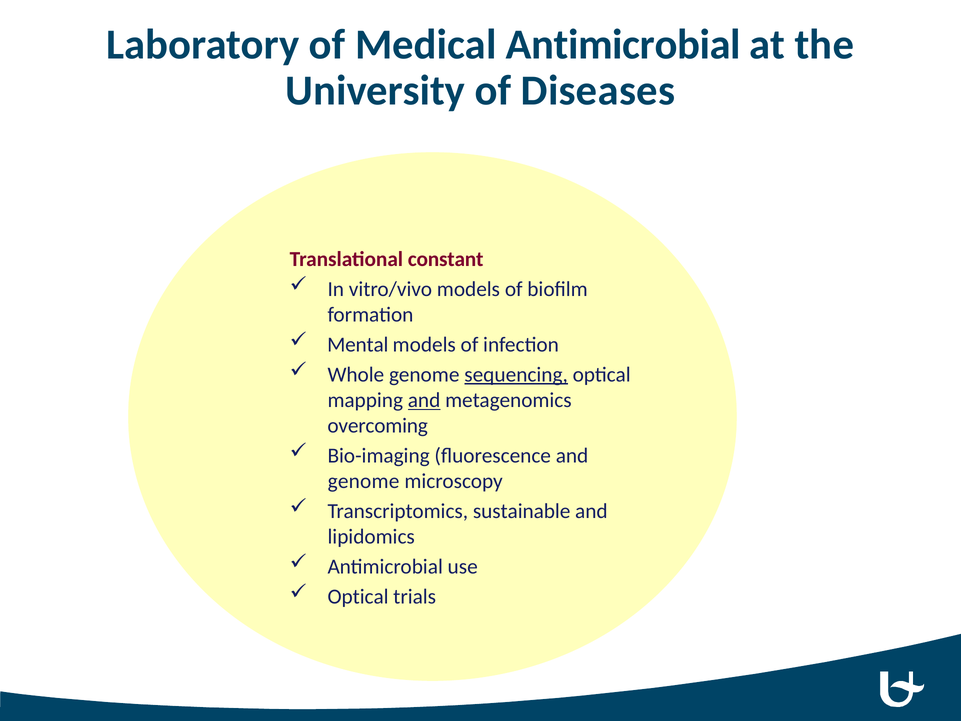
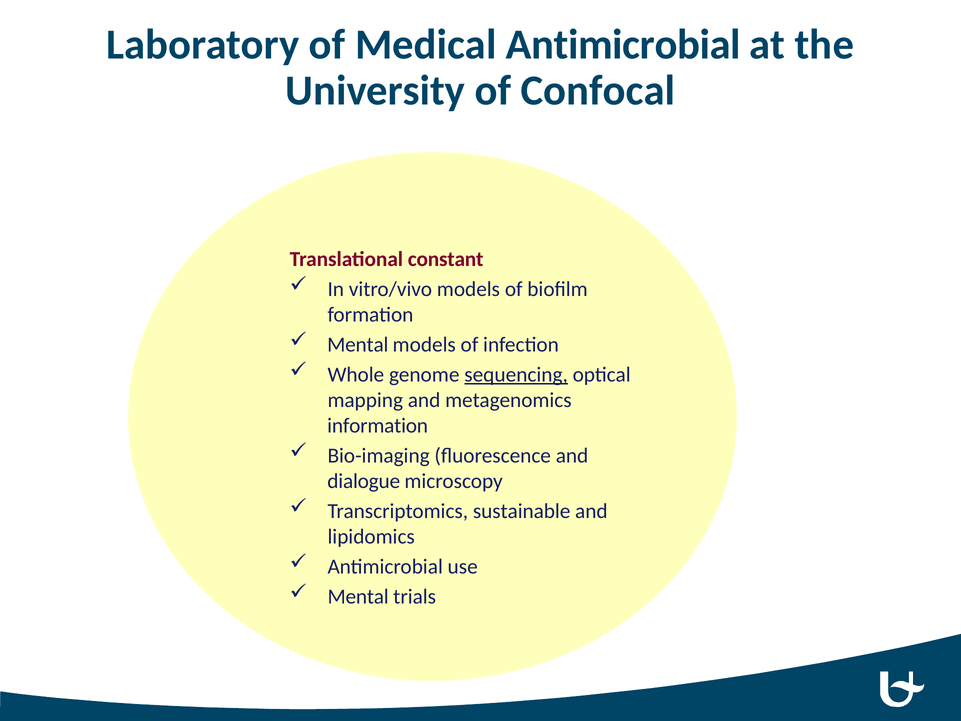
Diseases: Diseases -> Confocal
and at (424, 400) underline: present -> none
overcoming: overcoming -> information
genome at (364, 481): genome -> dialogue
Optical at (358, 597): Optical -> Mental
